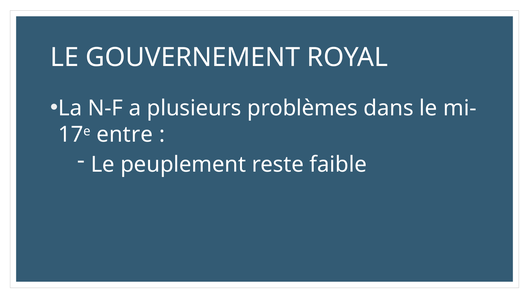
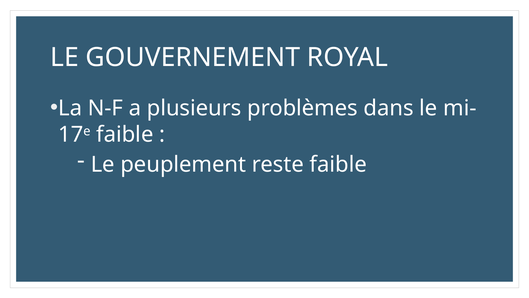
entre at (125, 134): entre -> faible
